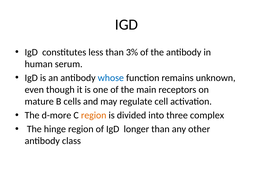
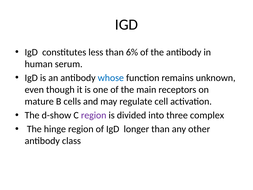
3%: 3% -> 6%
d-more: d-more -> d-show
region at (94, 115) colour: orange -> purple
